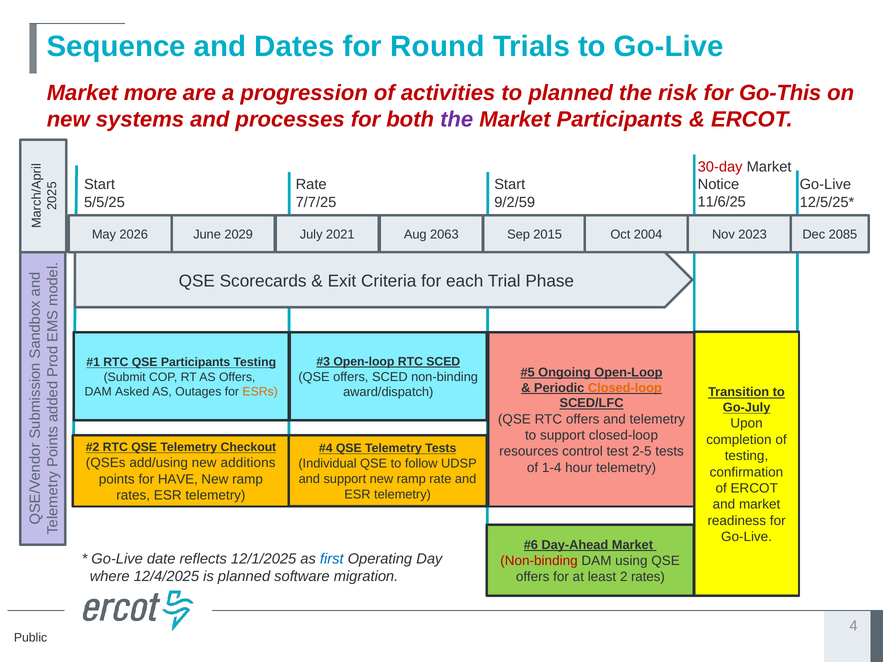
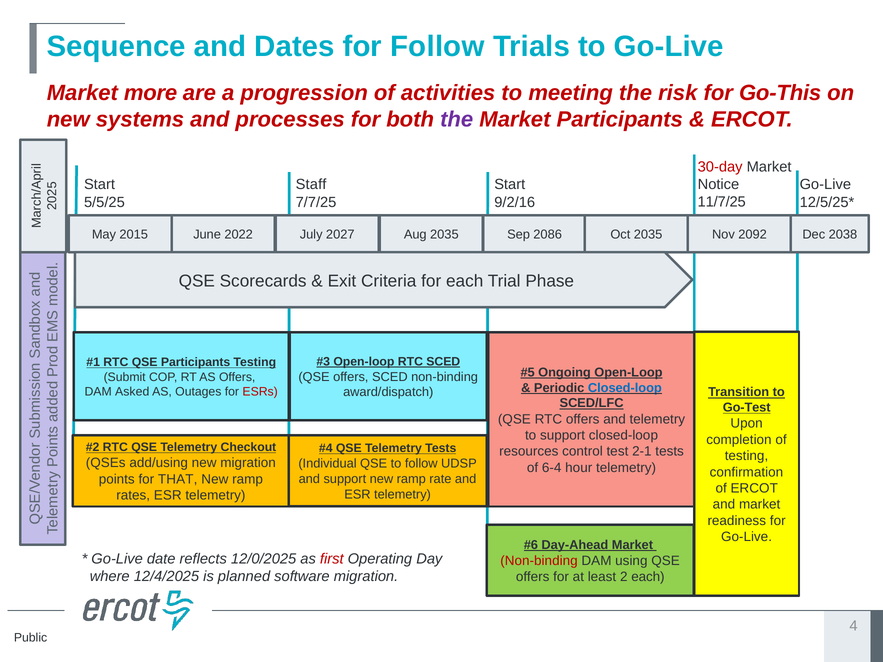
for Round: Round -> Follow
to planned: planned -> meeting
Rate at (311, 185): Rate -> Staff
11/6/25: 11/6/25 -> 11/7/25
9/2/59: 9/2/59 -> 9/2/16
2026: 2026 -> 2015
2029: 2029 -> 2022
2021: 2021 -> 2027
Aug 2063: 2063 -> 2035
2015: 2015 -> 2086
Oct 2004: 2004 -> 2035
2023: 2023 -> 2092
2085: 2085 -> 2038
Closed-loop at (625, 388) colour: orange -> blue
ESRs colour: orange -> red
Go-July: Go-July -> Go-Test
2-5: 2-5 -> 2-1
new additions: additions -> migration
1-4: 1-4 -> 6-4
HAVE: HAVE -> THAT
12/1/2025: 12/1/2025 -> 12/0/2025
first colour: blue -> red
2 rates: rates -> each
